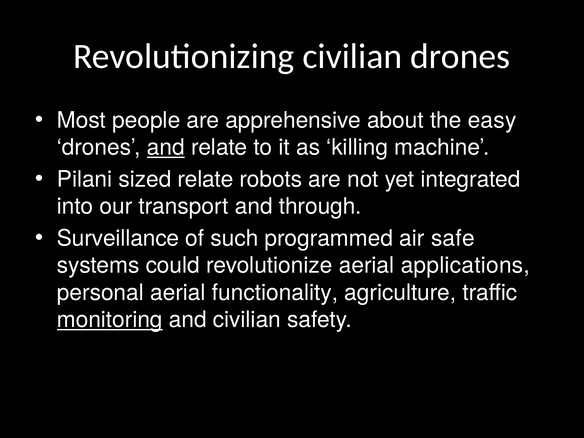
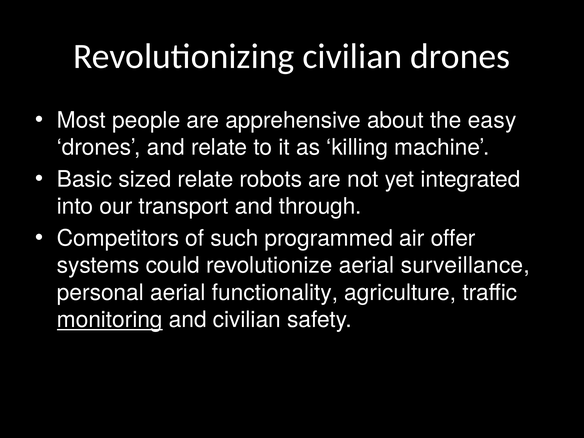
and at (166, 147) underline: present -> none
Pilani: Pilani -> Basic
Surveillance: Surveillance -> Competitors
safe: safe -> offer
applications: applications -> surveillance
